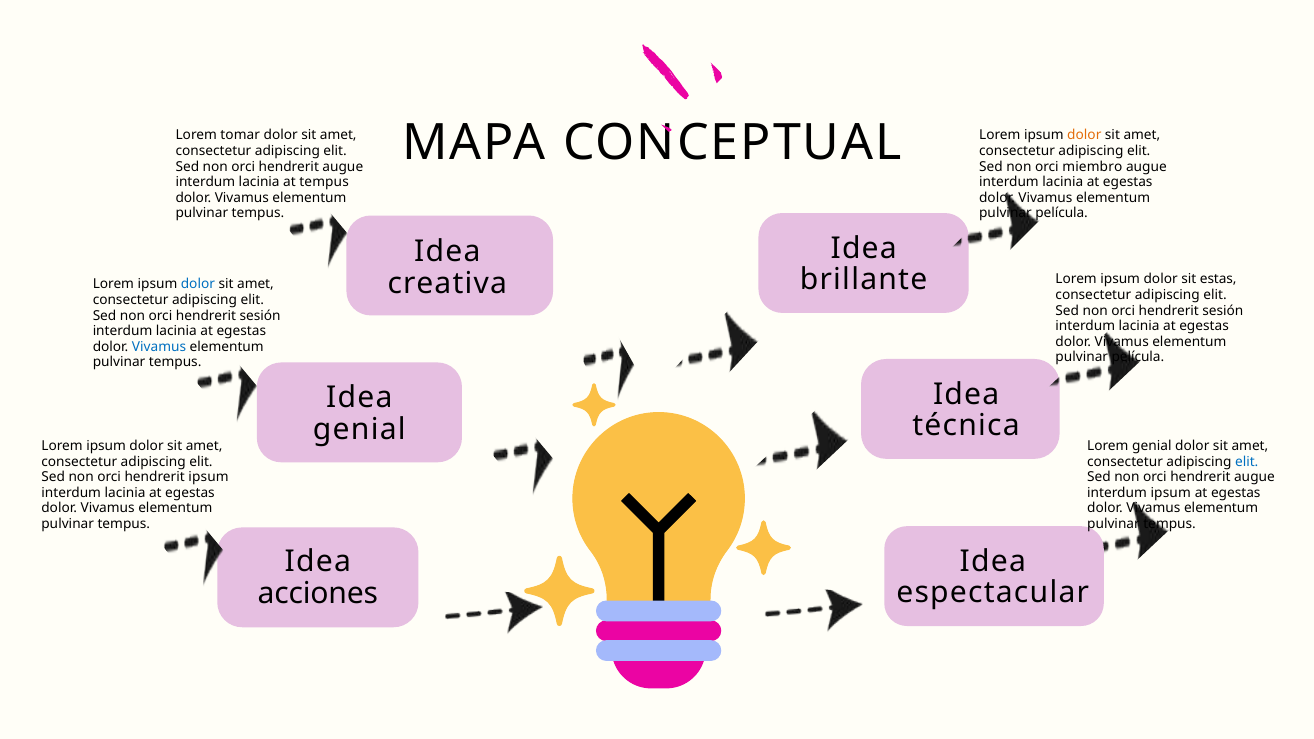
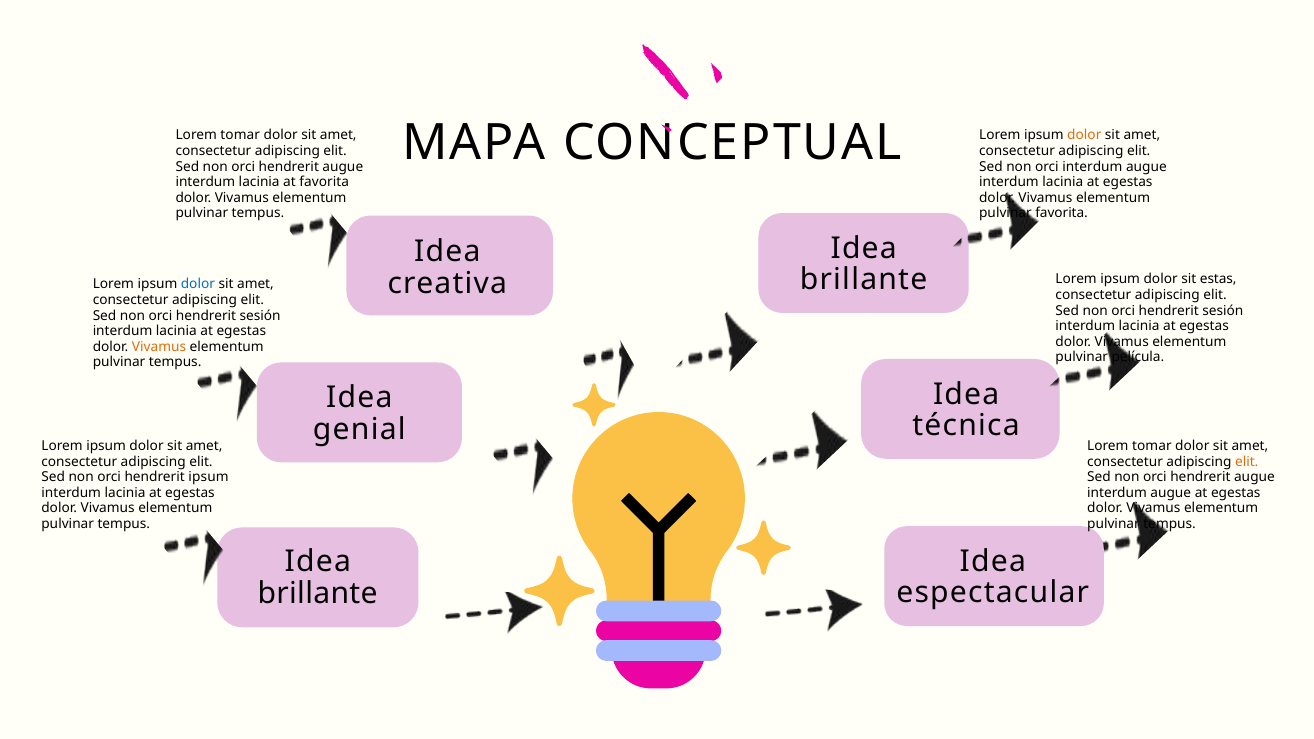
orci miembro: miembro -> interdum
at tempus: tempus -> favorita
película at (1062, 213): película -> favorita
Vivamus at (159, 347) colour: blue -> orange
genial at (1152, 446): genial -> tomar
elit at (1247, 462) colour: blue -> orange
ipsum at (1171, 493): ipsum -> augue
acciones at (318, 594): acciones -> brillante
